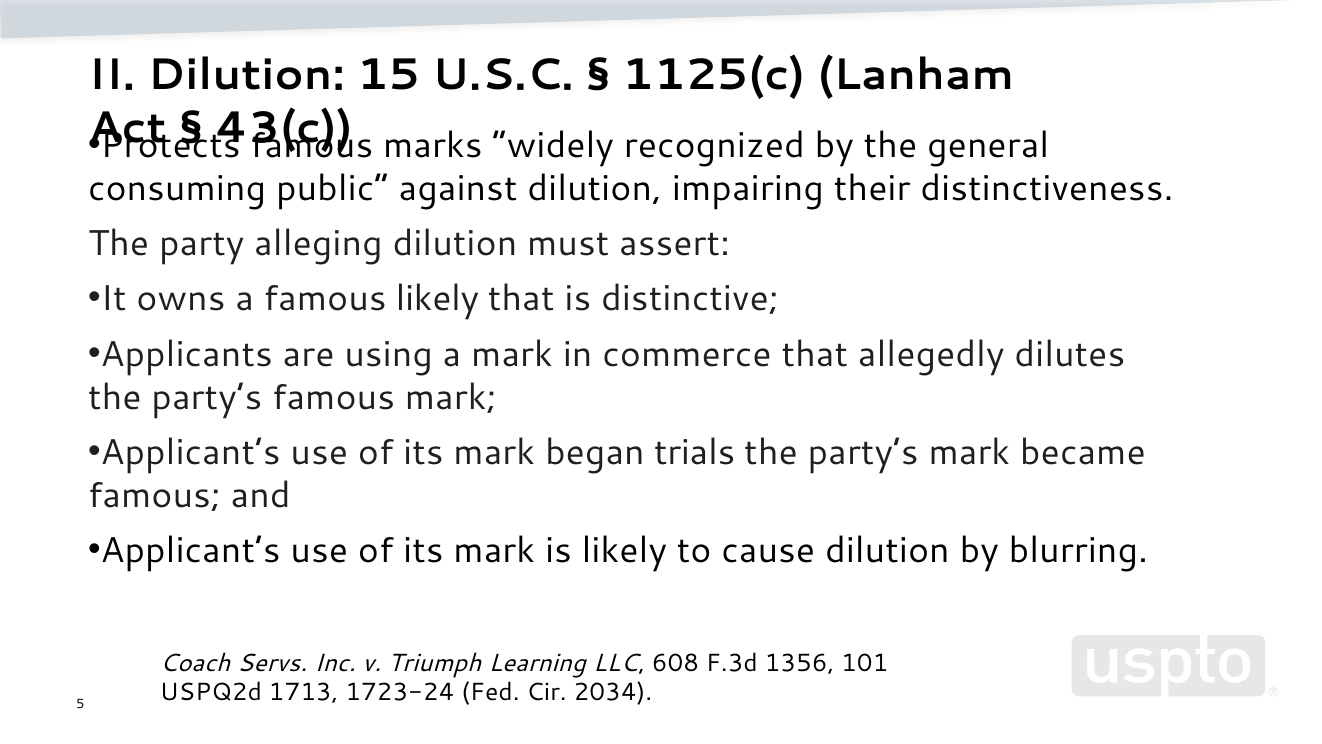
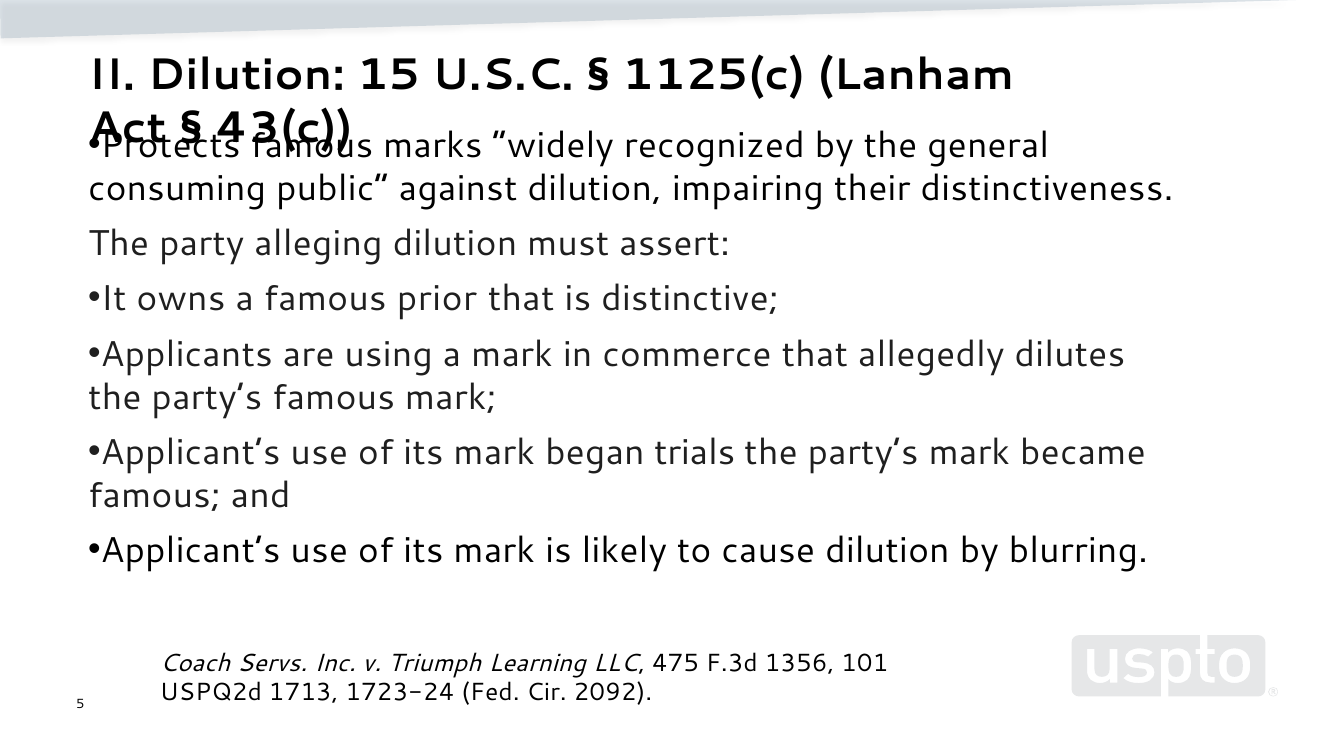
famous likely: likely -> prior
608: 608 -> 475
2034: 2034 -> 2092
